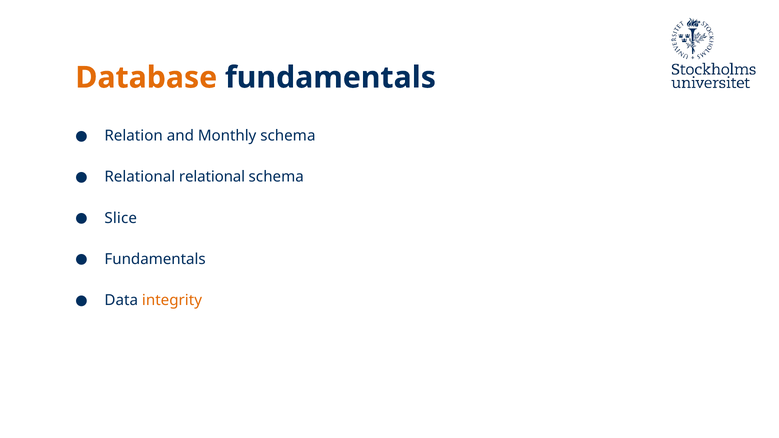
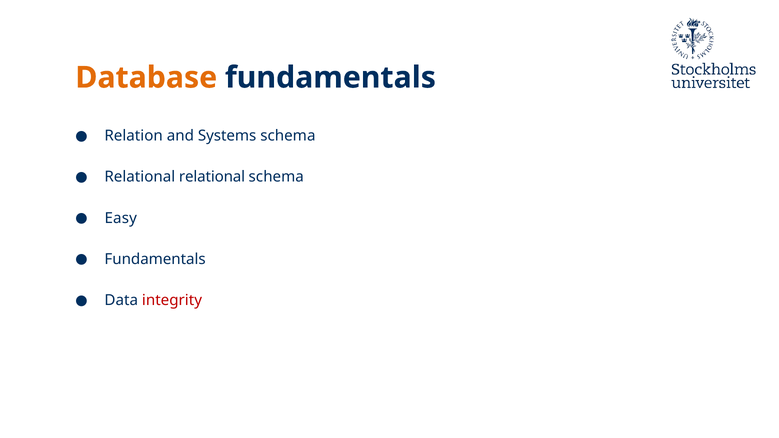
Monthly: Monthly -> Systems
Slice: Slice -> Easy
integrity colour: orange -> red
